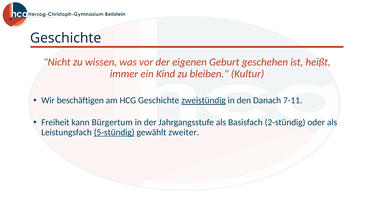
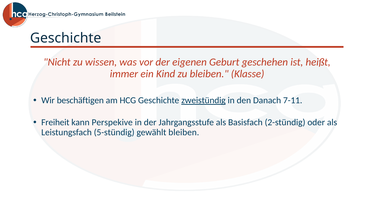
Kultur: Kultur -> Klasse
Bürgertum: Bürgertum -> Perspekive
5-stündig underline: present -> none
gewählt zweiter: zweiter -> bleiben
